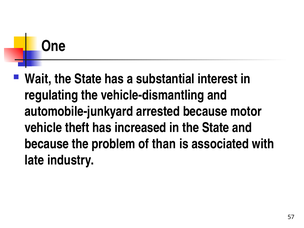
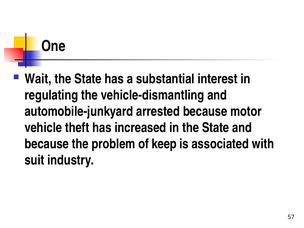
than: than -> keep
late: late -> suit
